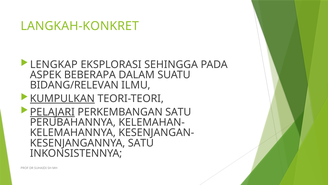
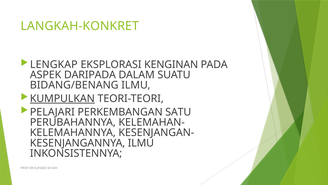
SEHINGGA: SEHINGGA -> KENGINAN
BEBERAPA: BEBERAPA -> DARIPADA
BIDANG/RELEVAN: BIDANG/RELEVAN -> BIDANG/BENANG
PELAJARI underline: present -> none
SATU at (141, 143): SATU -> ILMU
